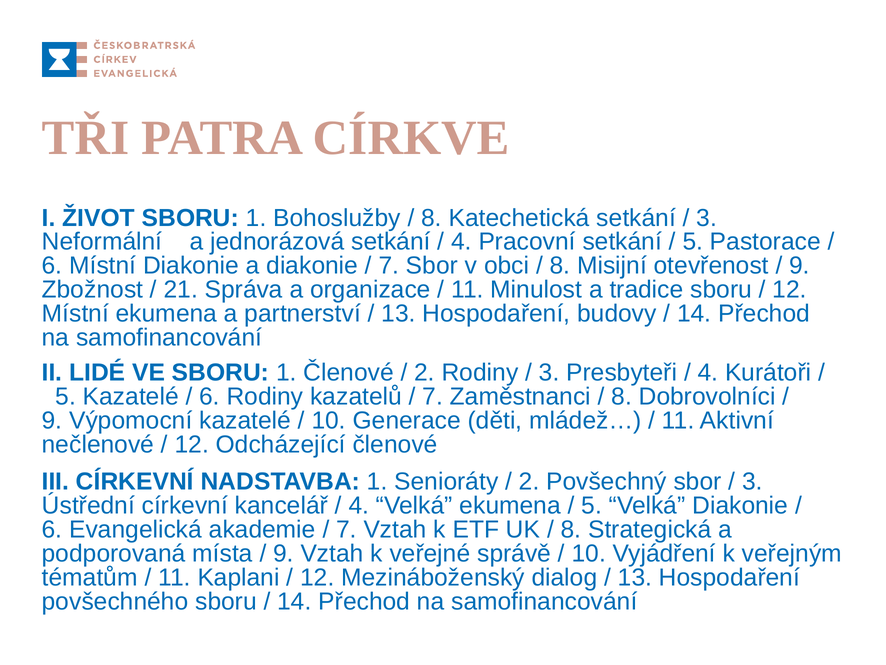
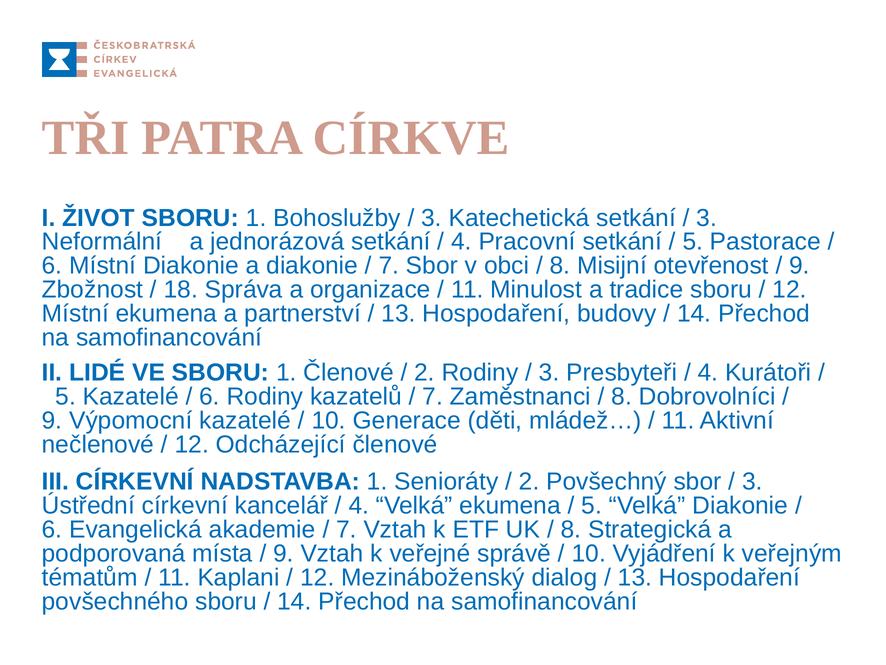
8 at (431, 218): 8 -> 3
21: 21 -> 18
